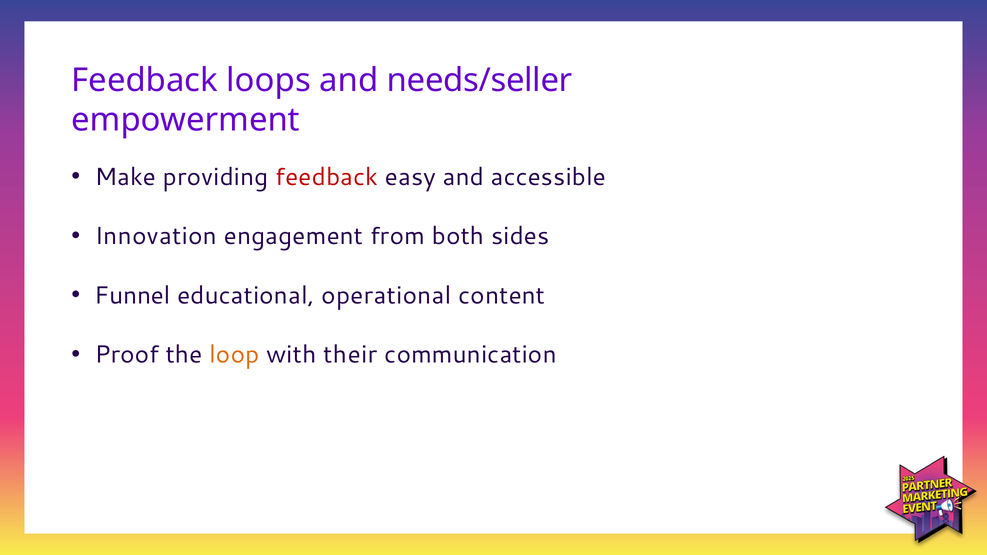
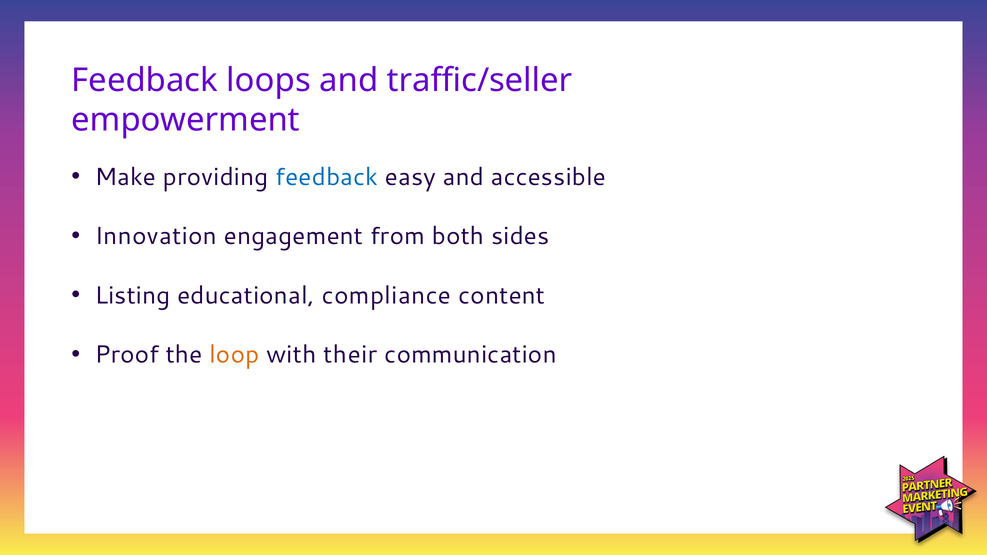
needs/seller: needs/seller -> traffic/seller
feedback at (327, 177) colour: red -> blue
Funnel: Funnel -> Listing
operational: operational -> compliance
